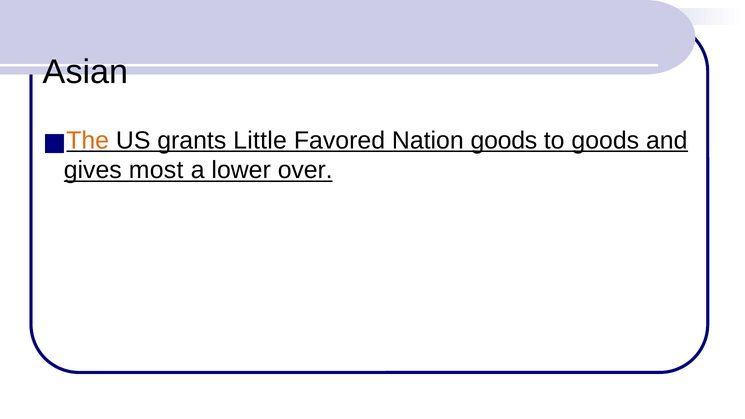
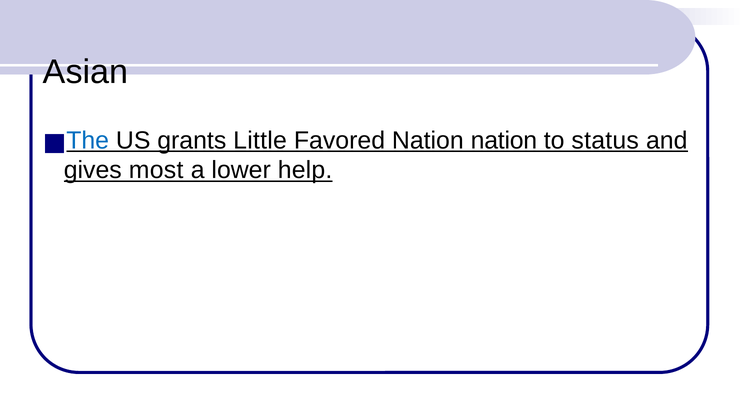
The colour: orange -> blue
Nation goods: goods -> nation
to goods: goods -> status
over: over -> help
